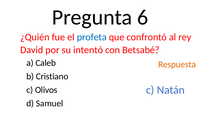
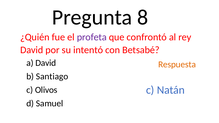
6: 6 -> 8
profeta colour: blue -> purple
a Caleb: Caleb -> David
Cristiano: Cristiano -> Santiago
